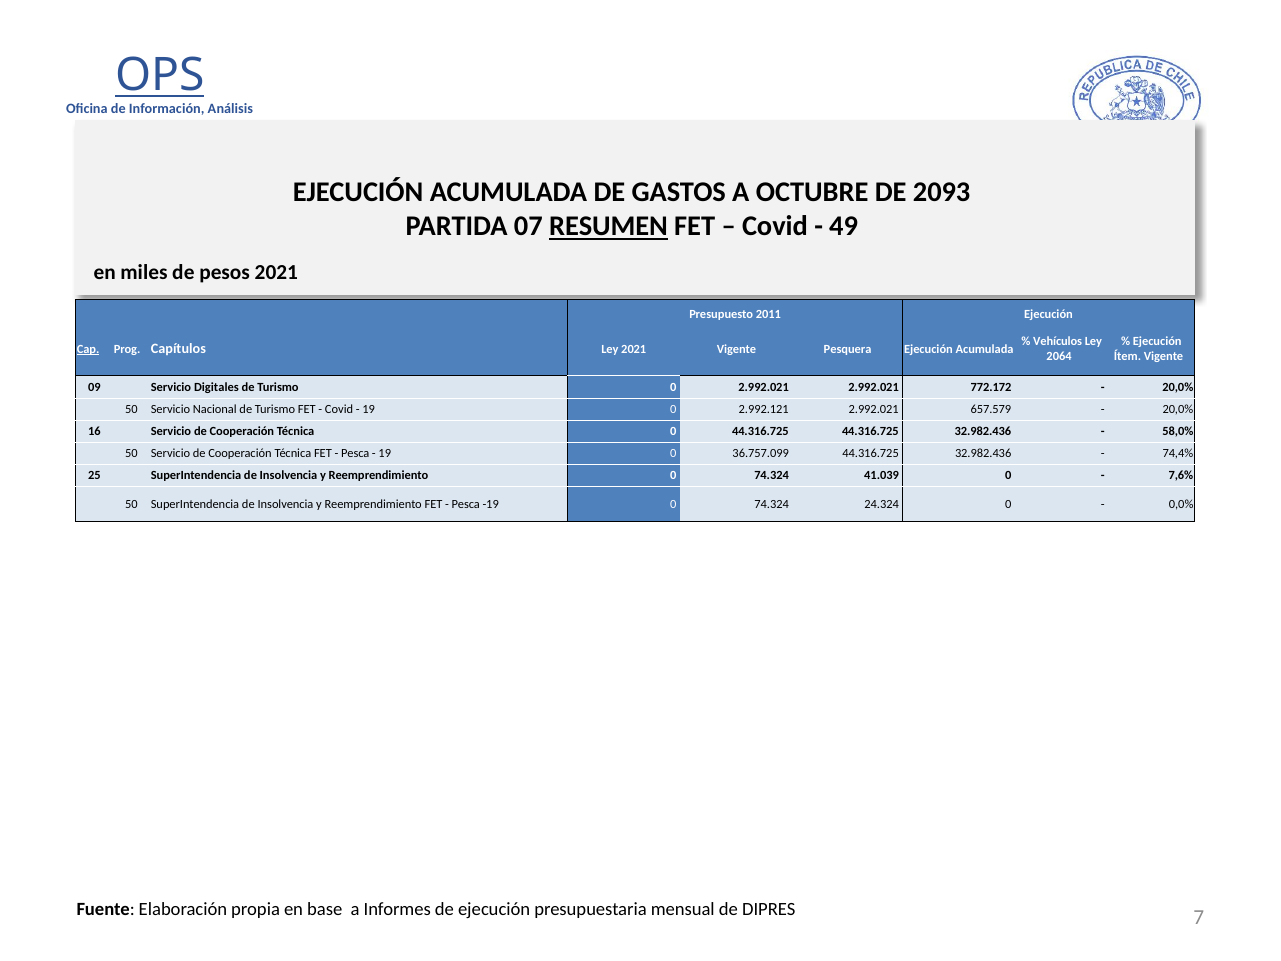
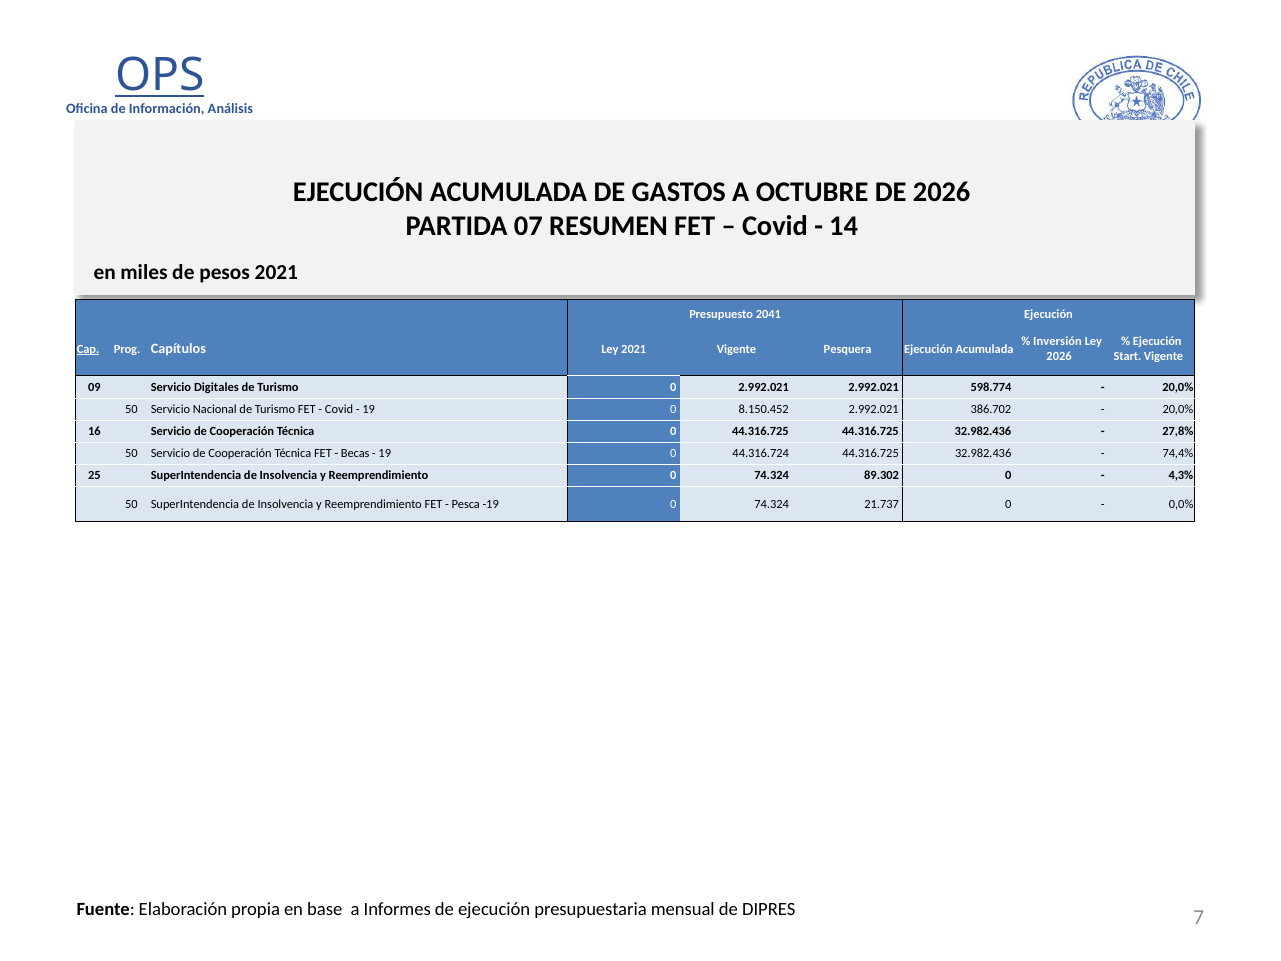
DE 2093: 2093 -> 2026
RESUMEN underline: present -> none
49: 49 -> 14
2011: 2011 -> 2041
Vehículos: Vehículos -> Inversión
2064 at (1059, 356): 2064 -> 2026
Ítem: Ítem -> Start
772.172: 772.172 -> 598.774
2.992.121: 2.992.121 -> 8.150.452
657.579: 657.579 -> 386.702
58,0%: 58,0% -> 27,8%
Pesca at (355, 454): Pesca -> Becas
36.757.099: 36.757.099 -> 44.316.724
41.039: 41.039 -> 89.302
7,6%: 7,6% -> 4,3%
24.324: 24.324 -> 21.737
